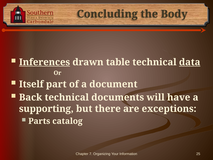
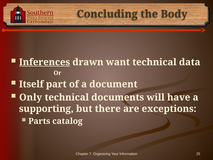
table: table -> want
data underline: present -> none
Back: Back -> Only
